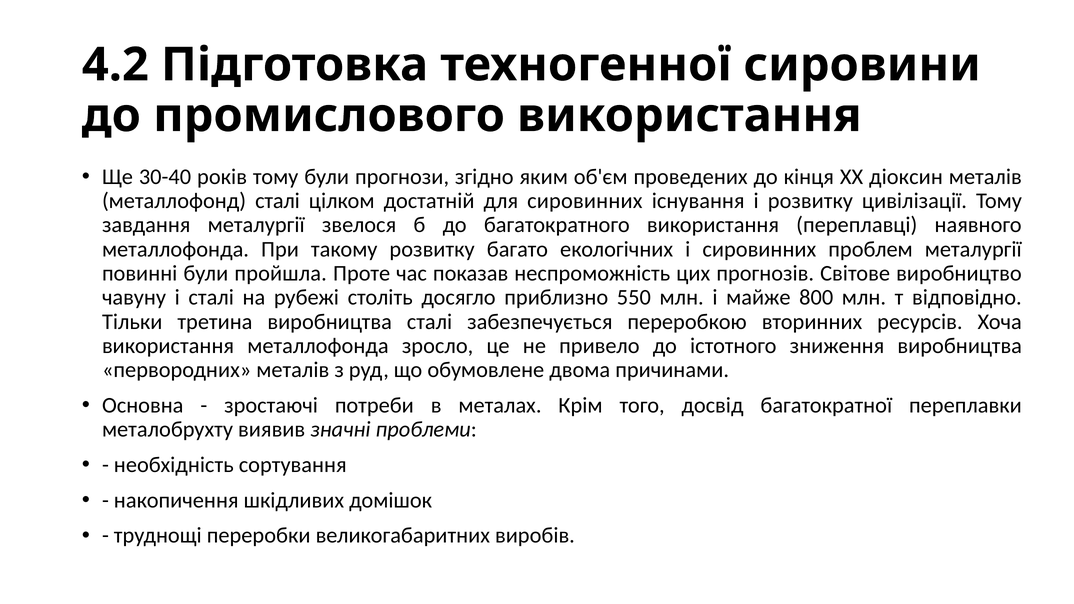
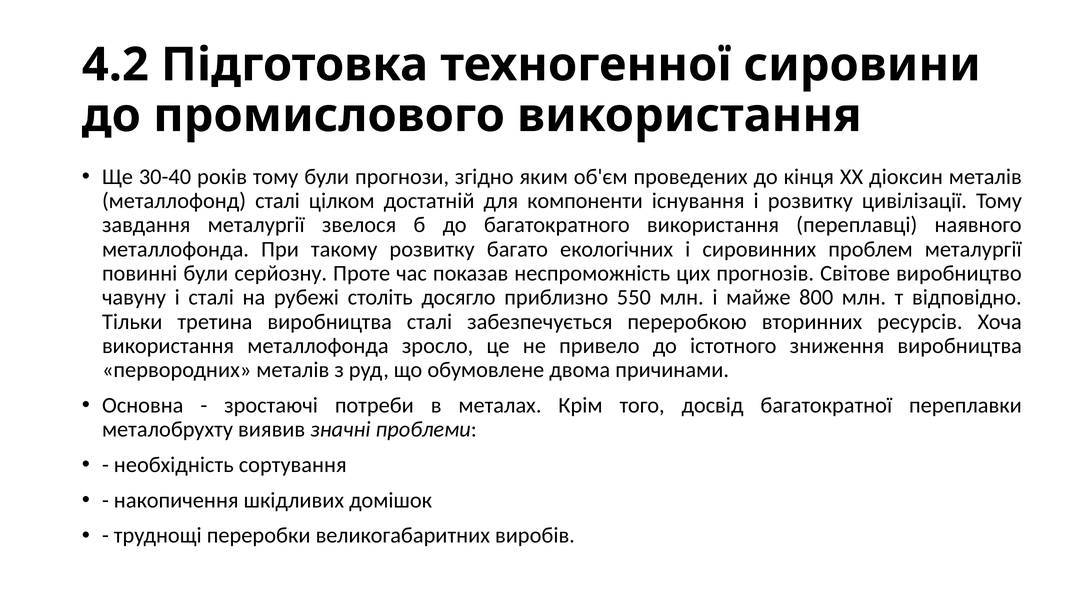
для сировинних: сировинних -> компоненти
пройшла: пройшла -> серйозну
